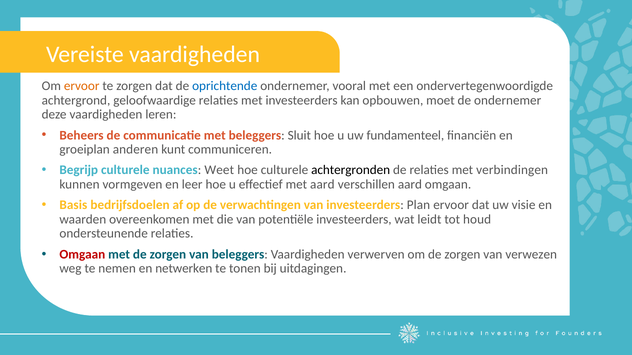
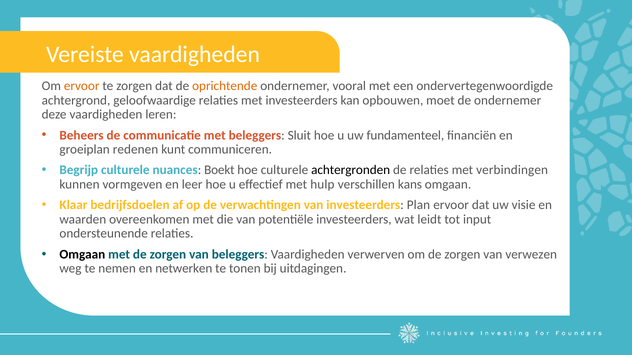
oprichtende colour: blue -> orange
anderen: anderen -> redenen
Weet: Weet -> Boekt
met aard: aard -> hulp
verschillen aard: aard -> kans
Basis: Basis -> Klaar
houd: houd -> input
Omgaan at (82, 255) colour: red -> black
